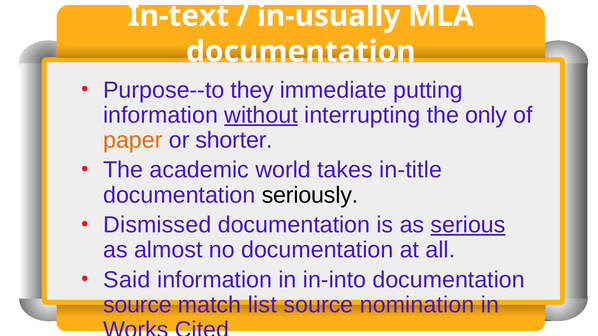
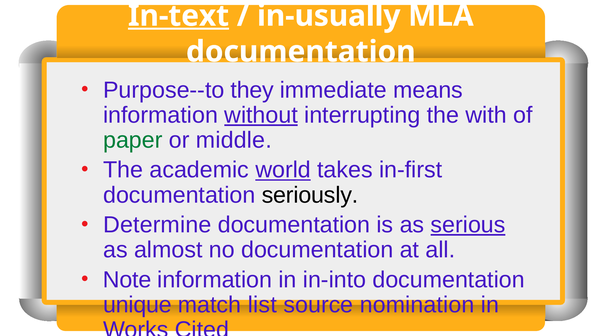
In-text underline: none -> present
putting: putting -> means
only: only -> with
paper colour: orange -> green
shorter: shorter -> middle
world underline: none -> present
in-title: in-title -> in-first
Dismissed: Dismissed -> Determine
Said: Said -> Note
source at (137, 305): source -> unique
